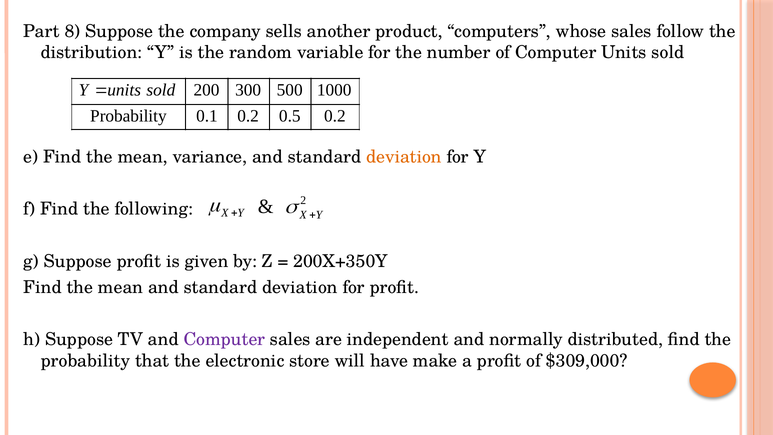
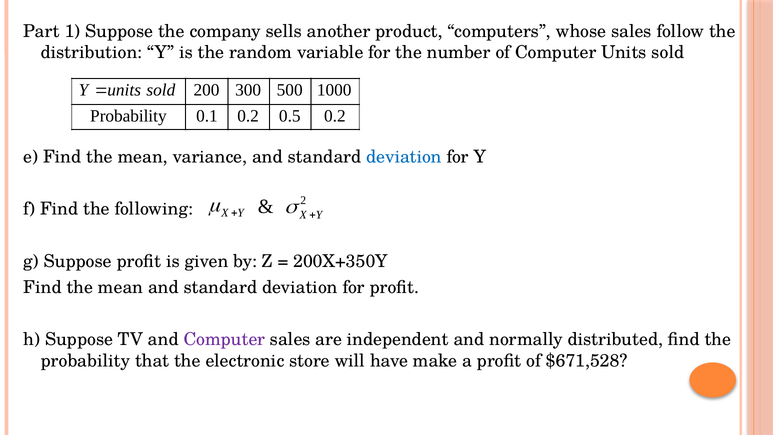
8: 8 -> 1
deviation at (404, 157) colour: orange -> blue
$309,000: $309,000 -> $671,528
